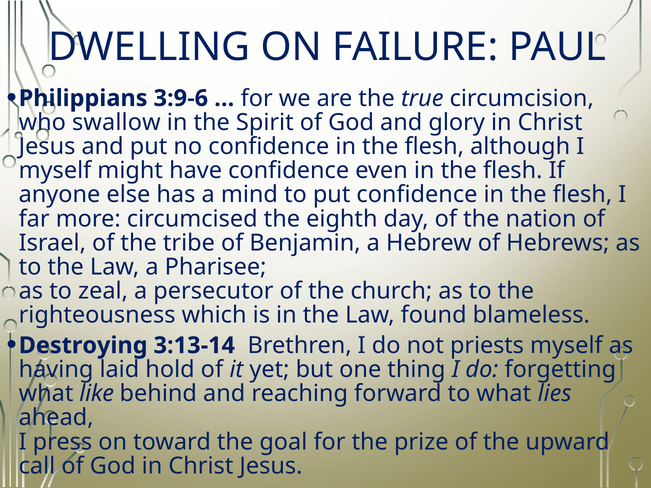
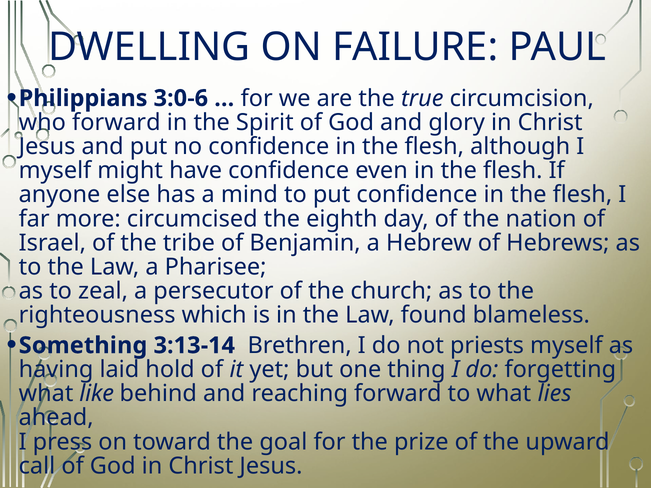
3:9-6: 3:9-6 -> 3:0-6
who swallow: swallow -> forward
Destroying: Destroying -> Something
